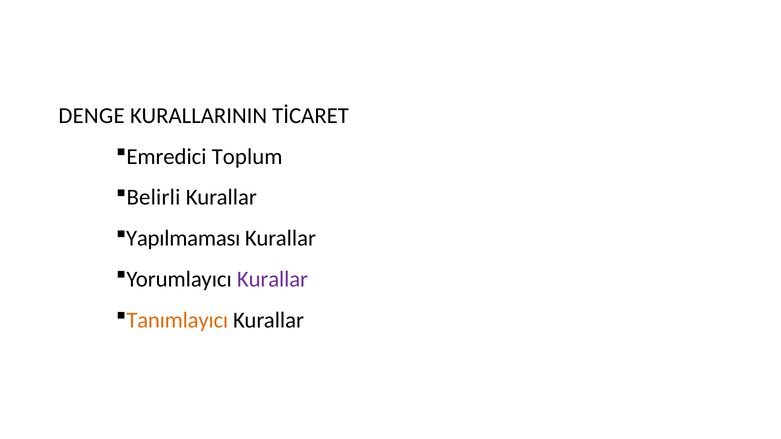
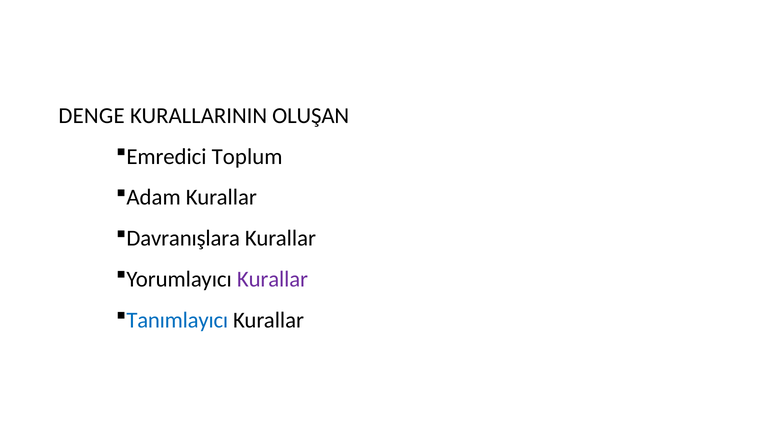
TİCARET: TİCARET -> OLUŞAN
Belirli: Belirli -> Adam
Yapılmaması: Yapılmaması -> Davranışlara
Tanımlayıcı colour: orange -> blue
